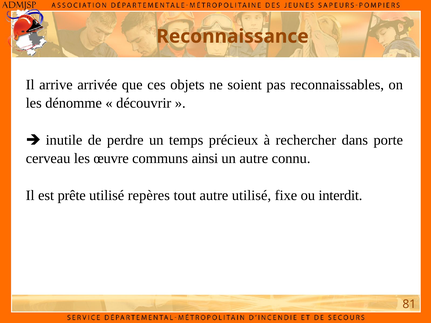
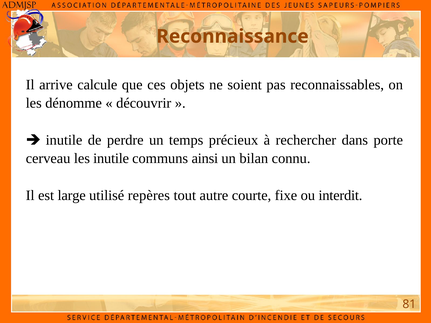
arrivée: arrivée -> calcule
les œuvre: œuvre -> inutile
un autre: autre -> bilan
prête: prête -> large
autre utilisé: utilisé -> courte
